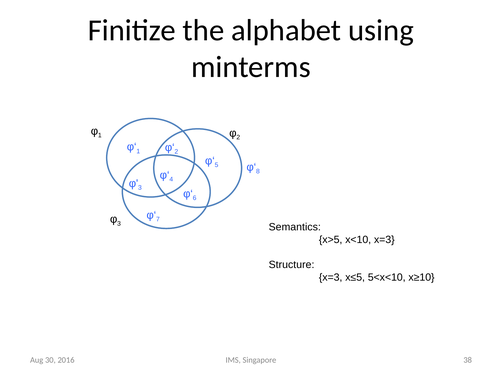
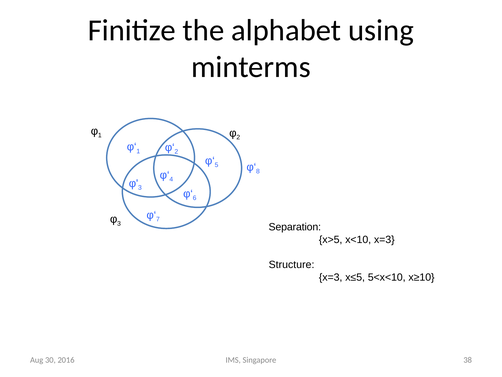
Semantics: Semantics -> Separation
